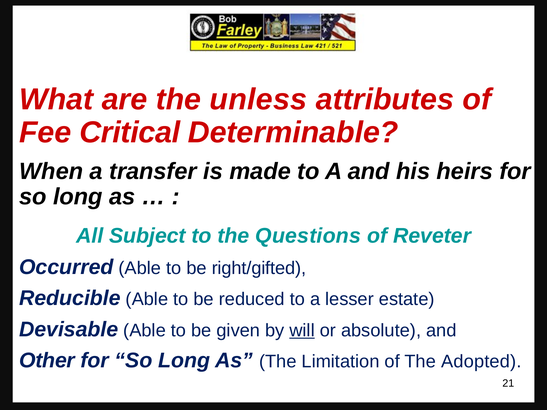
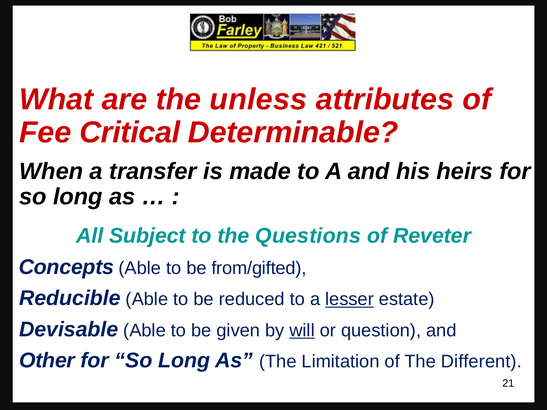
Occurred: Occurred -> Concepts
right/gifted: right/gifted -> from/gifted
lesser underline: none -> present
absolute: absolute -> question
Adopted: Adopted -> Different
